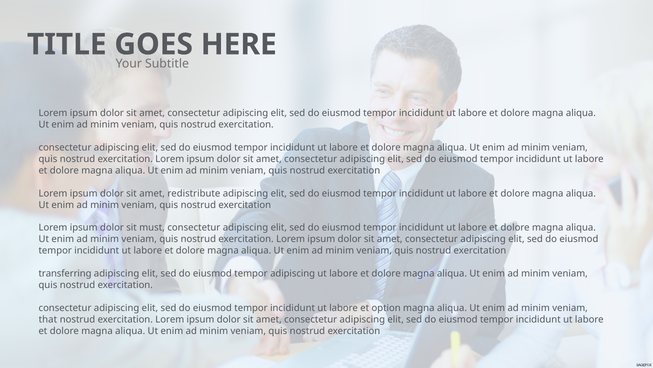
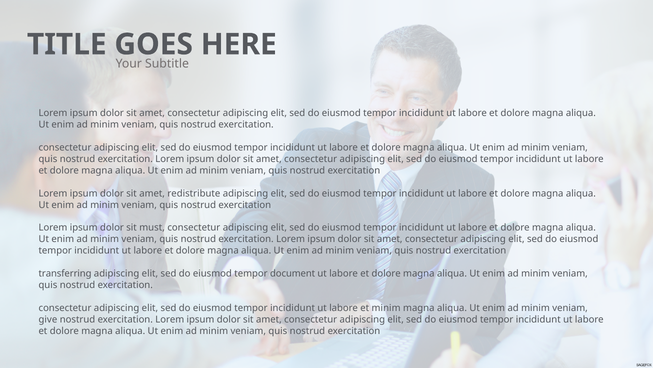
tempor adipiscing: adipiscing -> document
et option: option -> minim
that: that -> give
